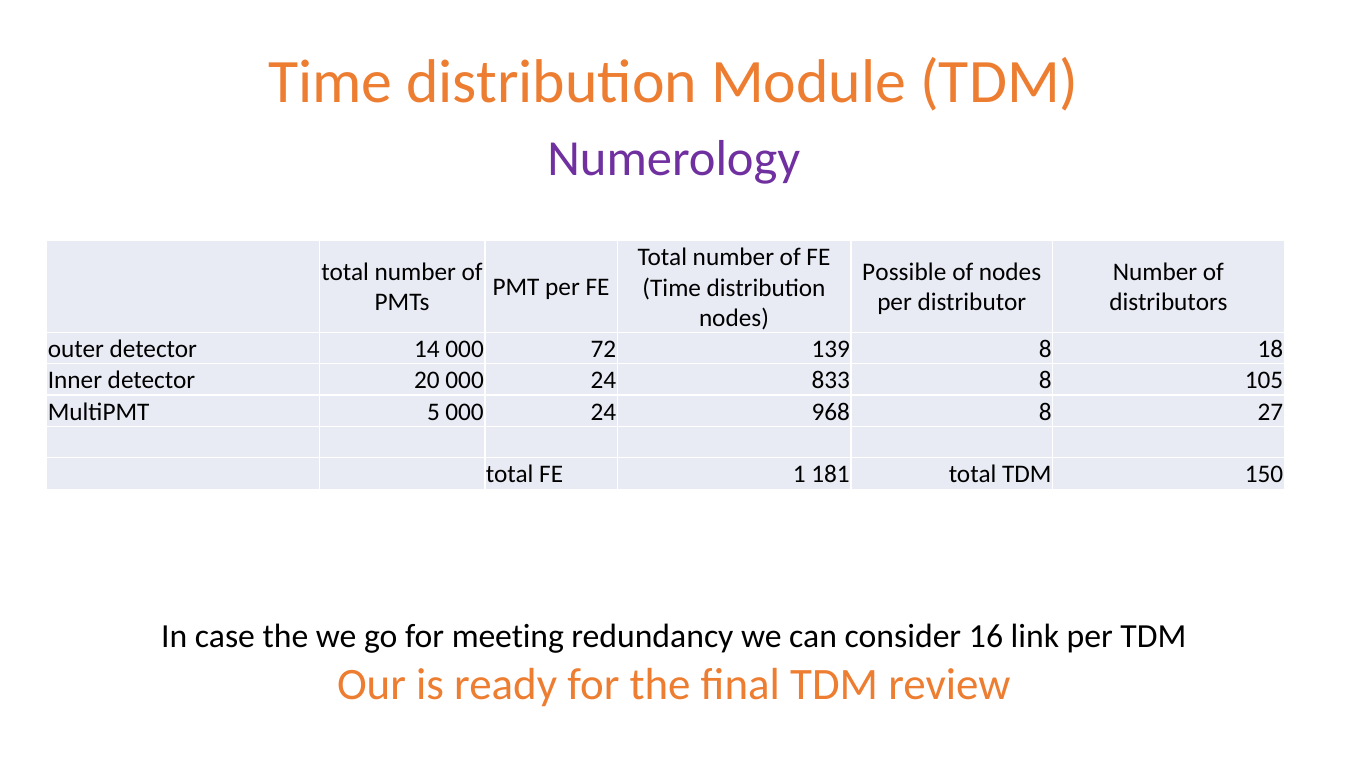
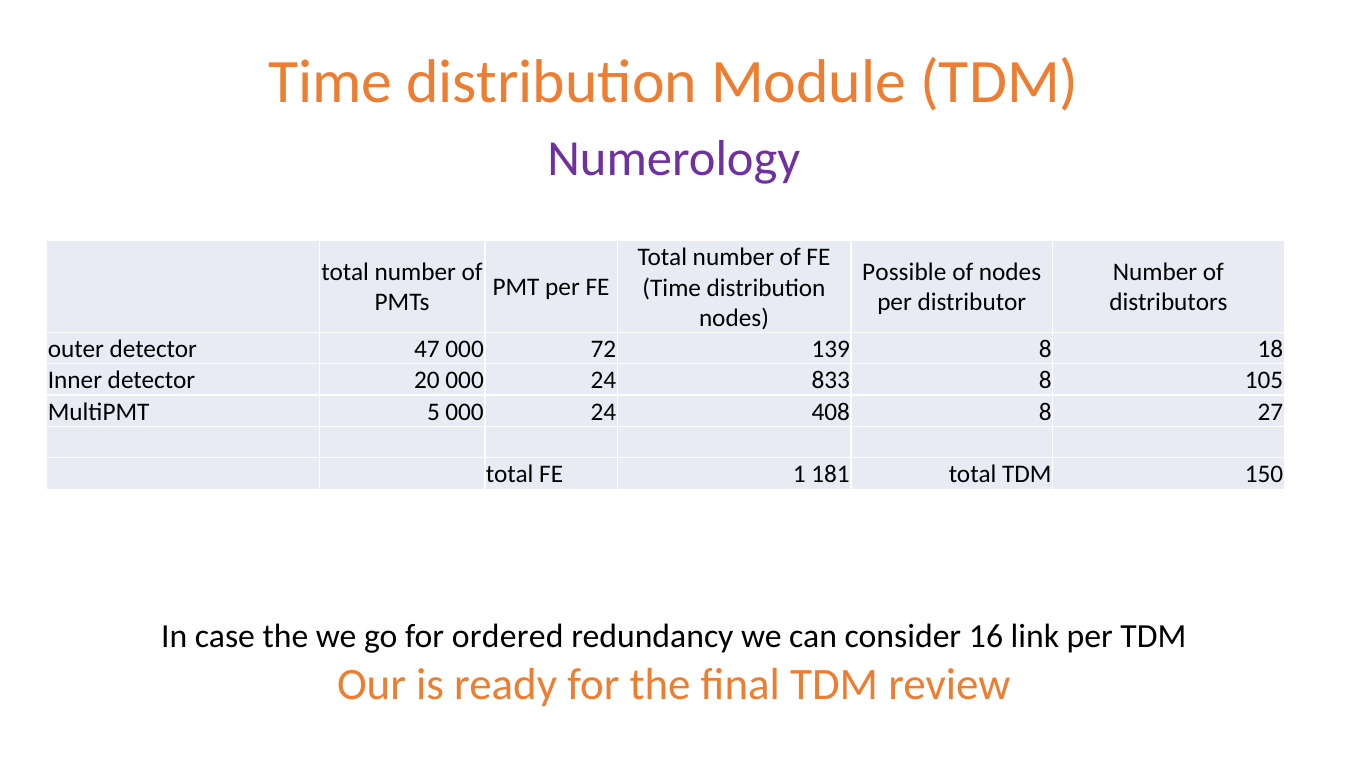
14: 14 -> 47
968: 968 -> 408
meeting: meeting -> ordered
